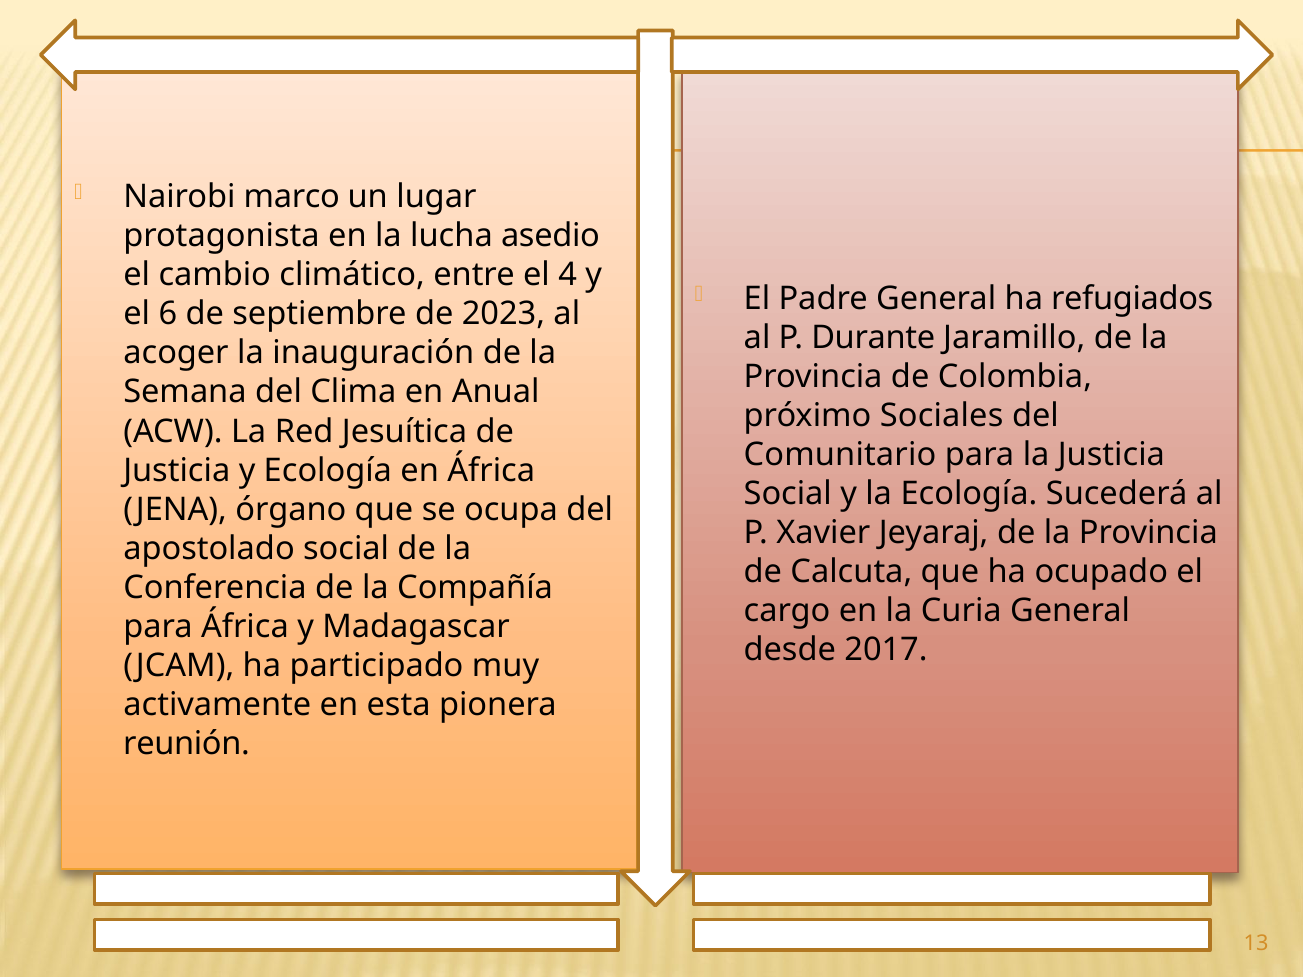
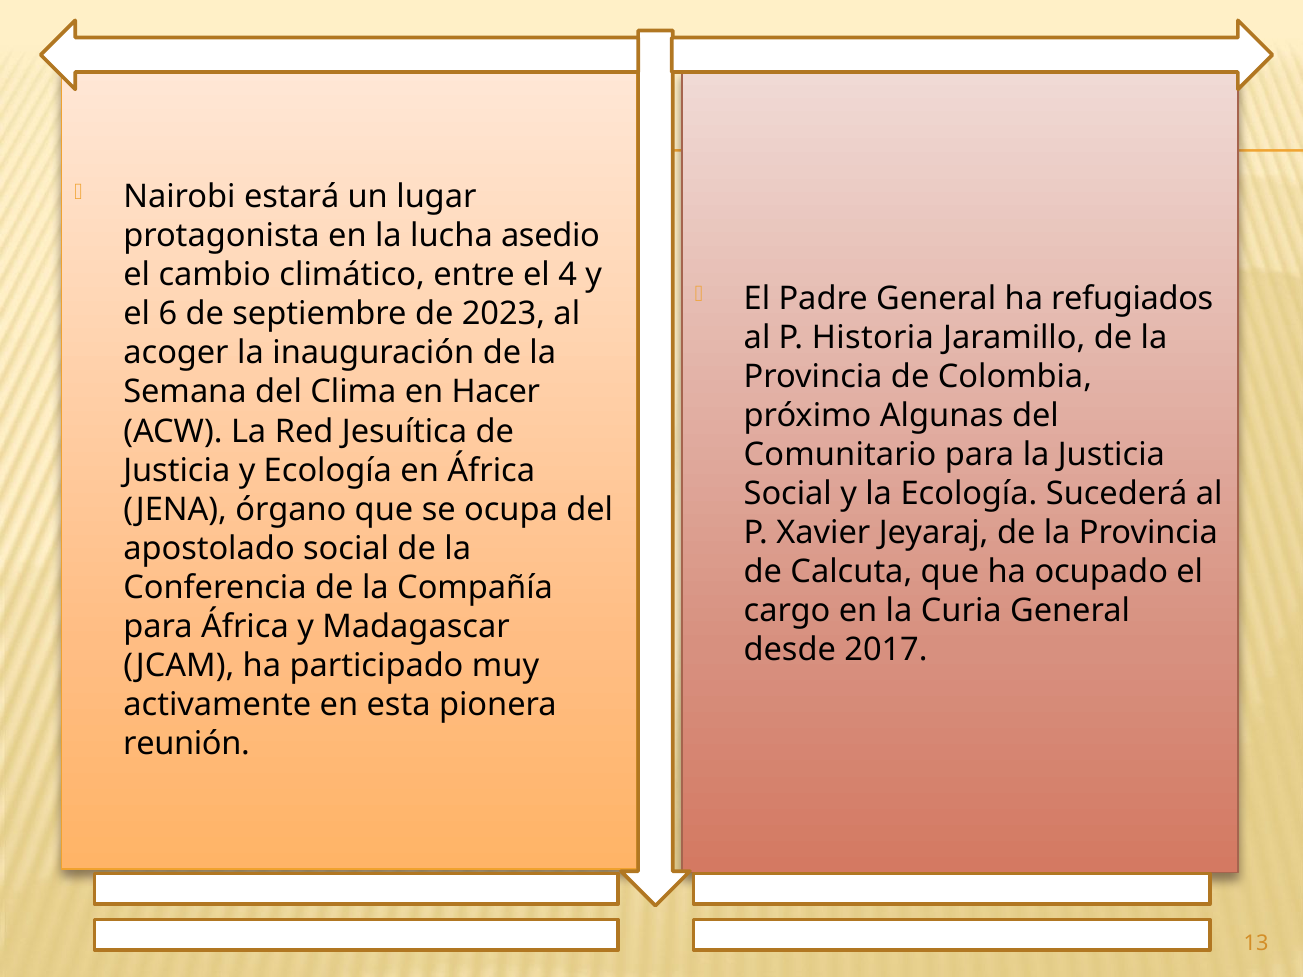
marco: marco -> estará
Durante: Durante -> Historia
Anual: Anual -> Hacer
Sociales: Sociales -> Algunas
